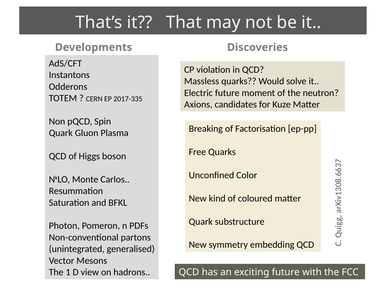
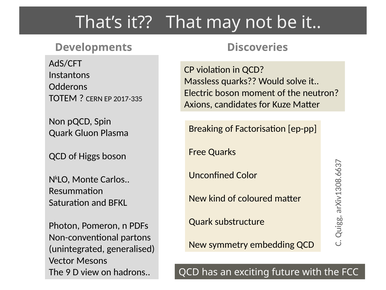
Electric future: future -> boson
The 1: 1 -> 9
